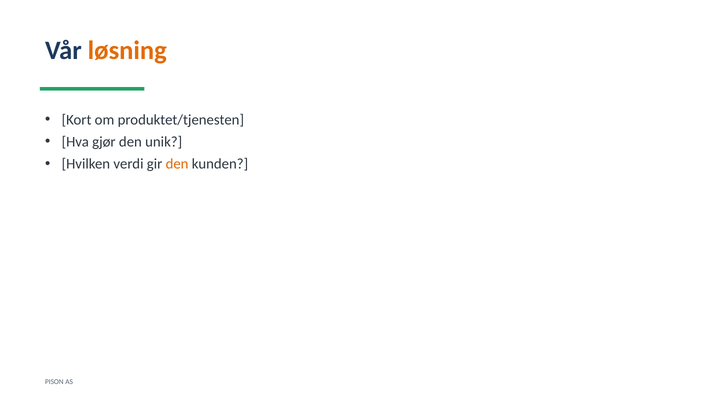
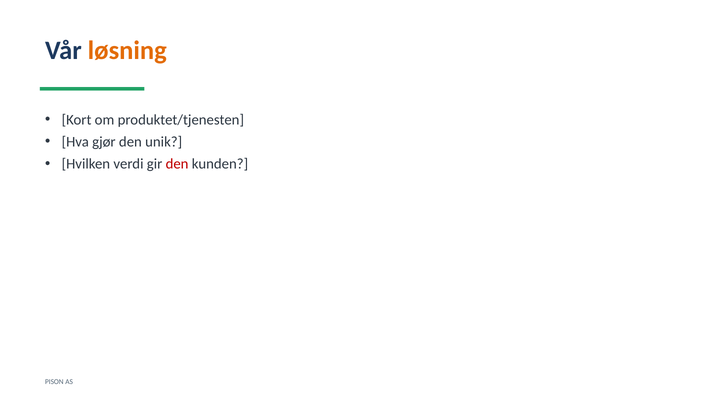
den at (177, 164) colour: orange -> red
